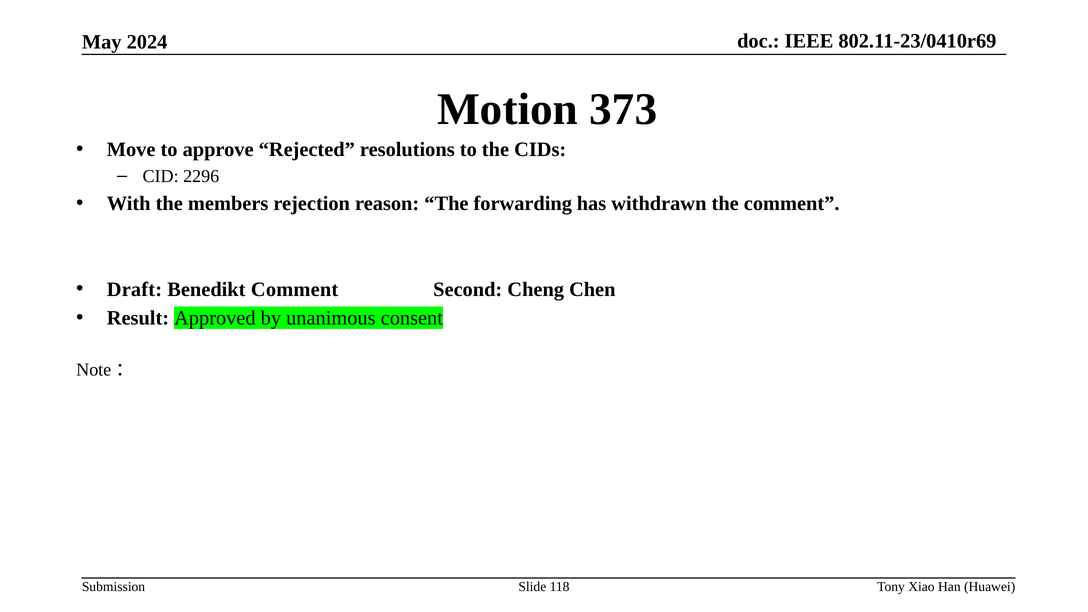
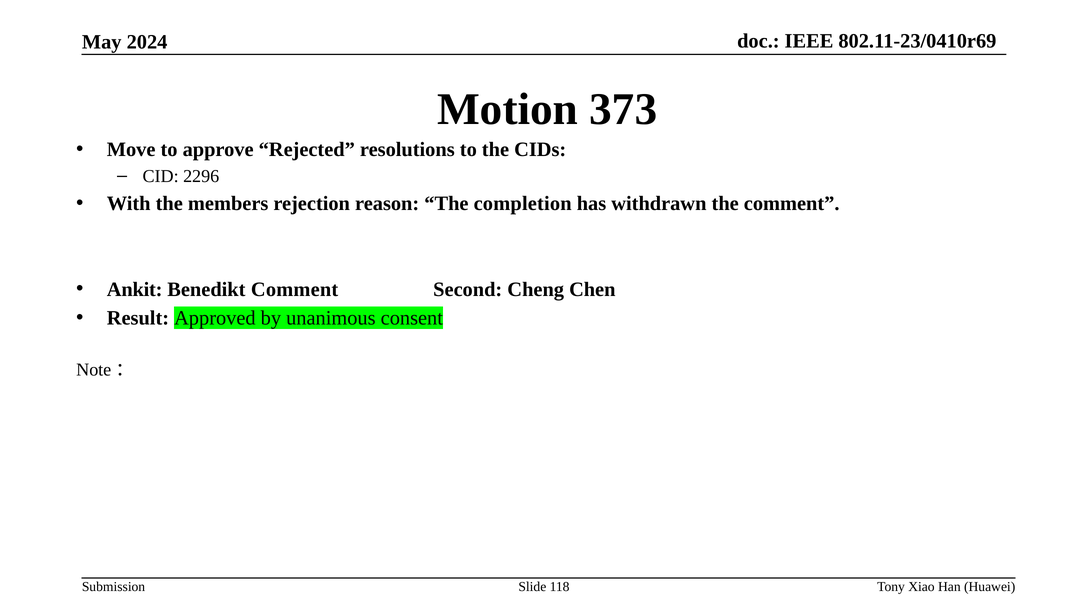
forwarding: forwarding -> completion
Draft: Draft -> Ankit
